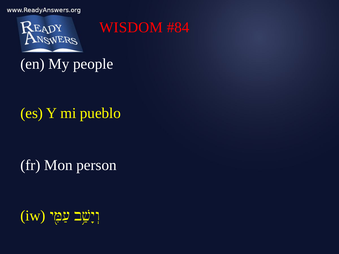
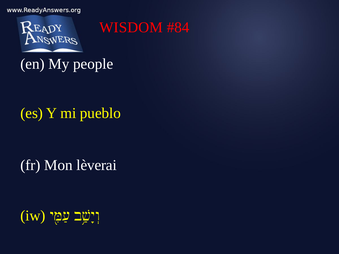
person: person -> lèverai
